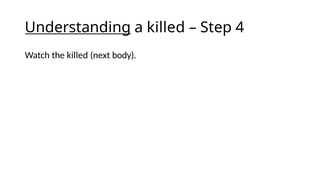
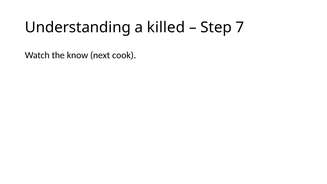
Understanding underline: present -> none
4: 4 -> 7
the killed: killed -> know
body: body -> cook
